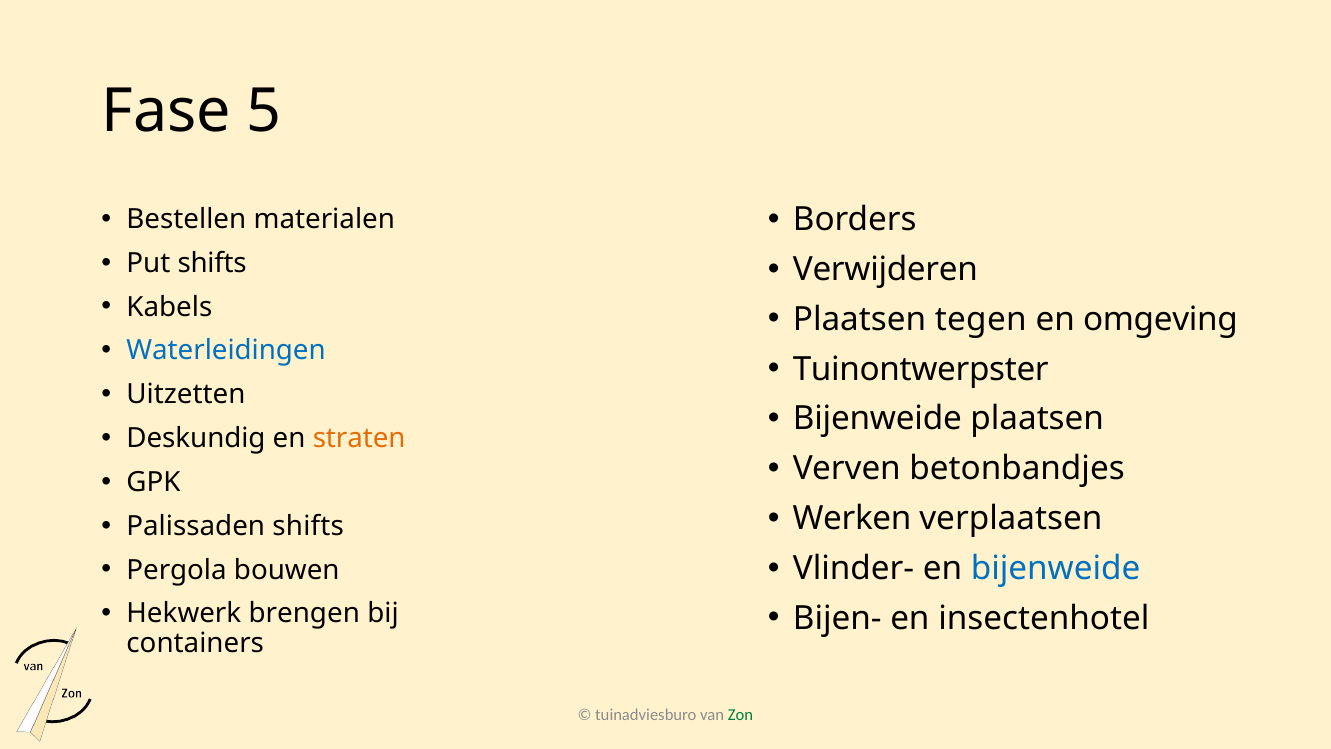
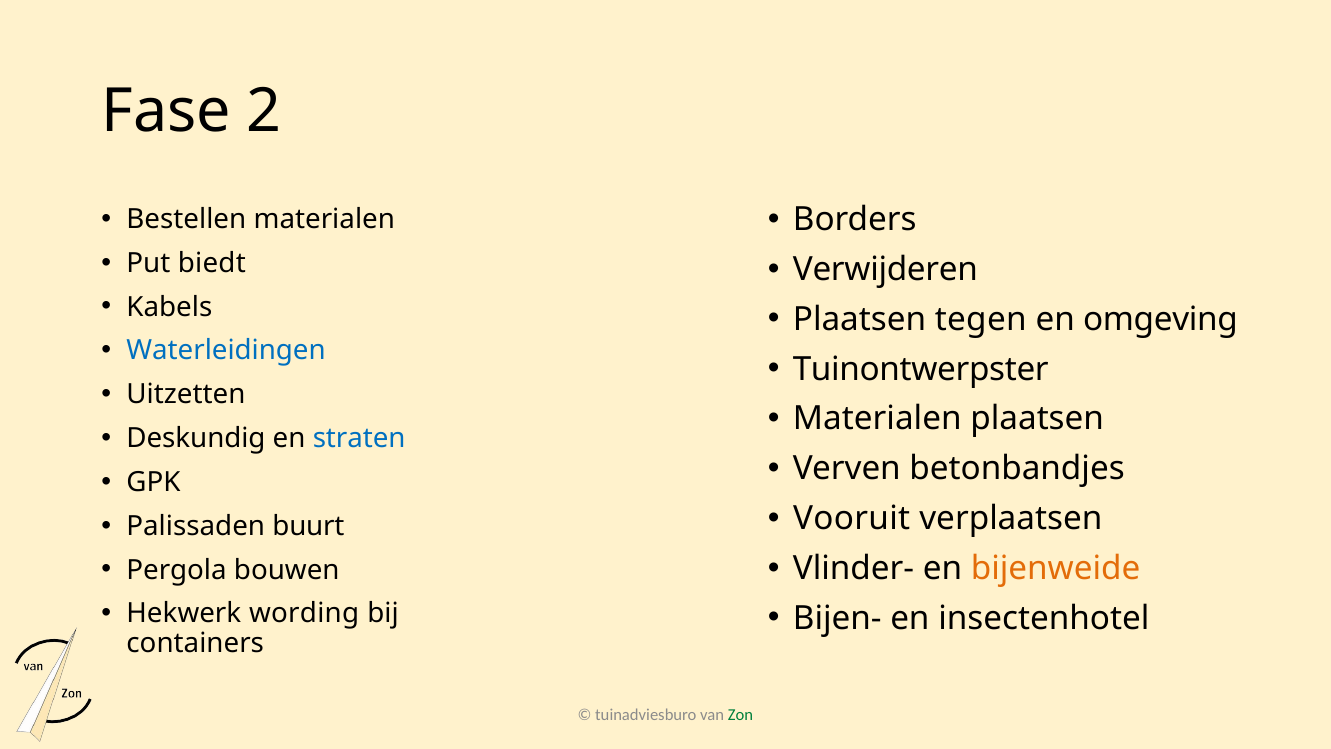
5: 5 -> 2
Put shifts: shifts -> biedt
Bijenweide at (877, 419): Bijenweide -> Materialen
straten colour: orange -> blue
Werken: Werken -> Vooruit
Palissaden shifts: shifts -> buurt
bijenweide at (1056, 568) colour: blue -> orange
brengen: brengen -> wording
